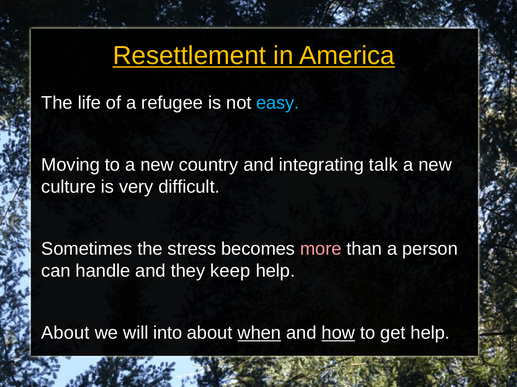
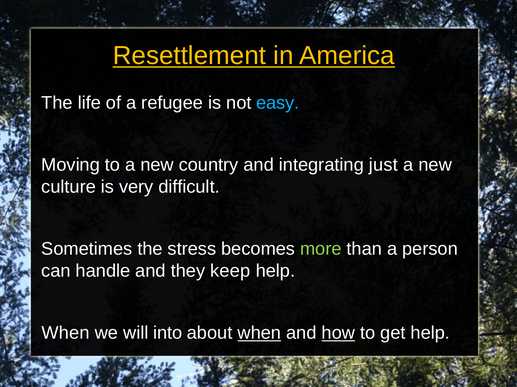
talk: talk -> just
more colour: pink -> light green
About at (65, 333): About -> When
